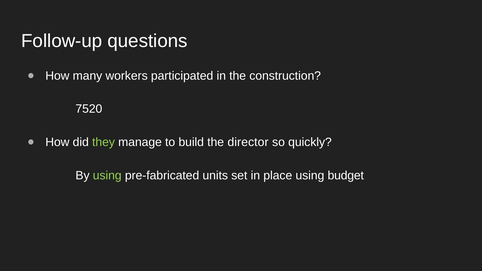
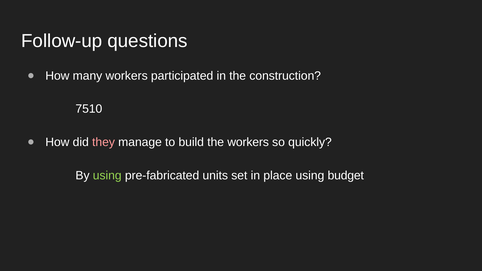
7520: 7520 -> 7510
they colour: light green -> pink
the director: director -> workers
